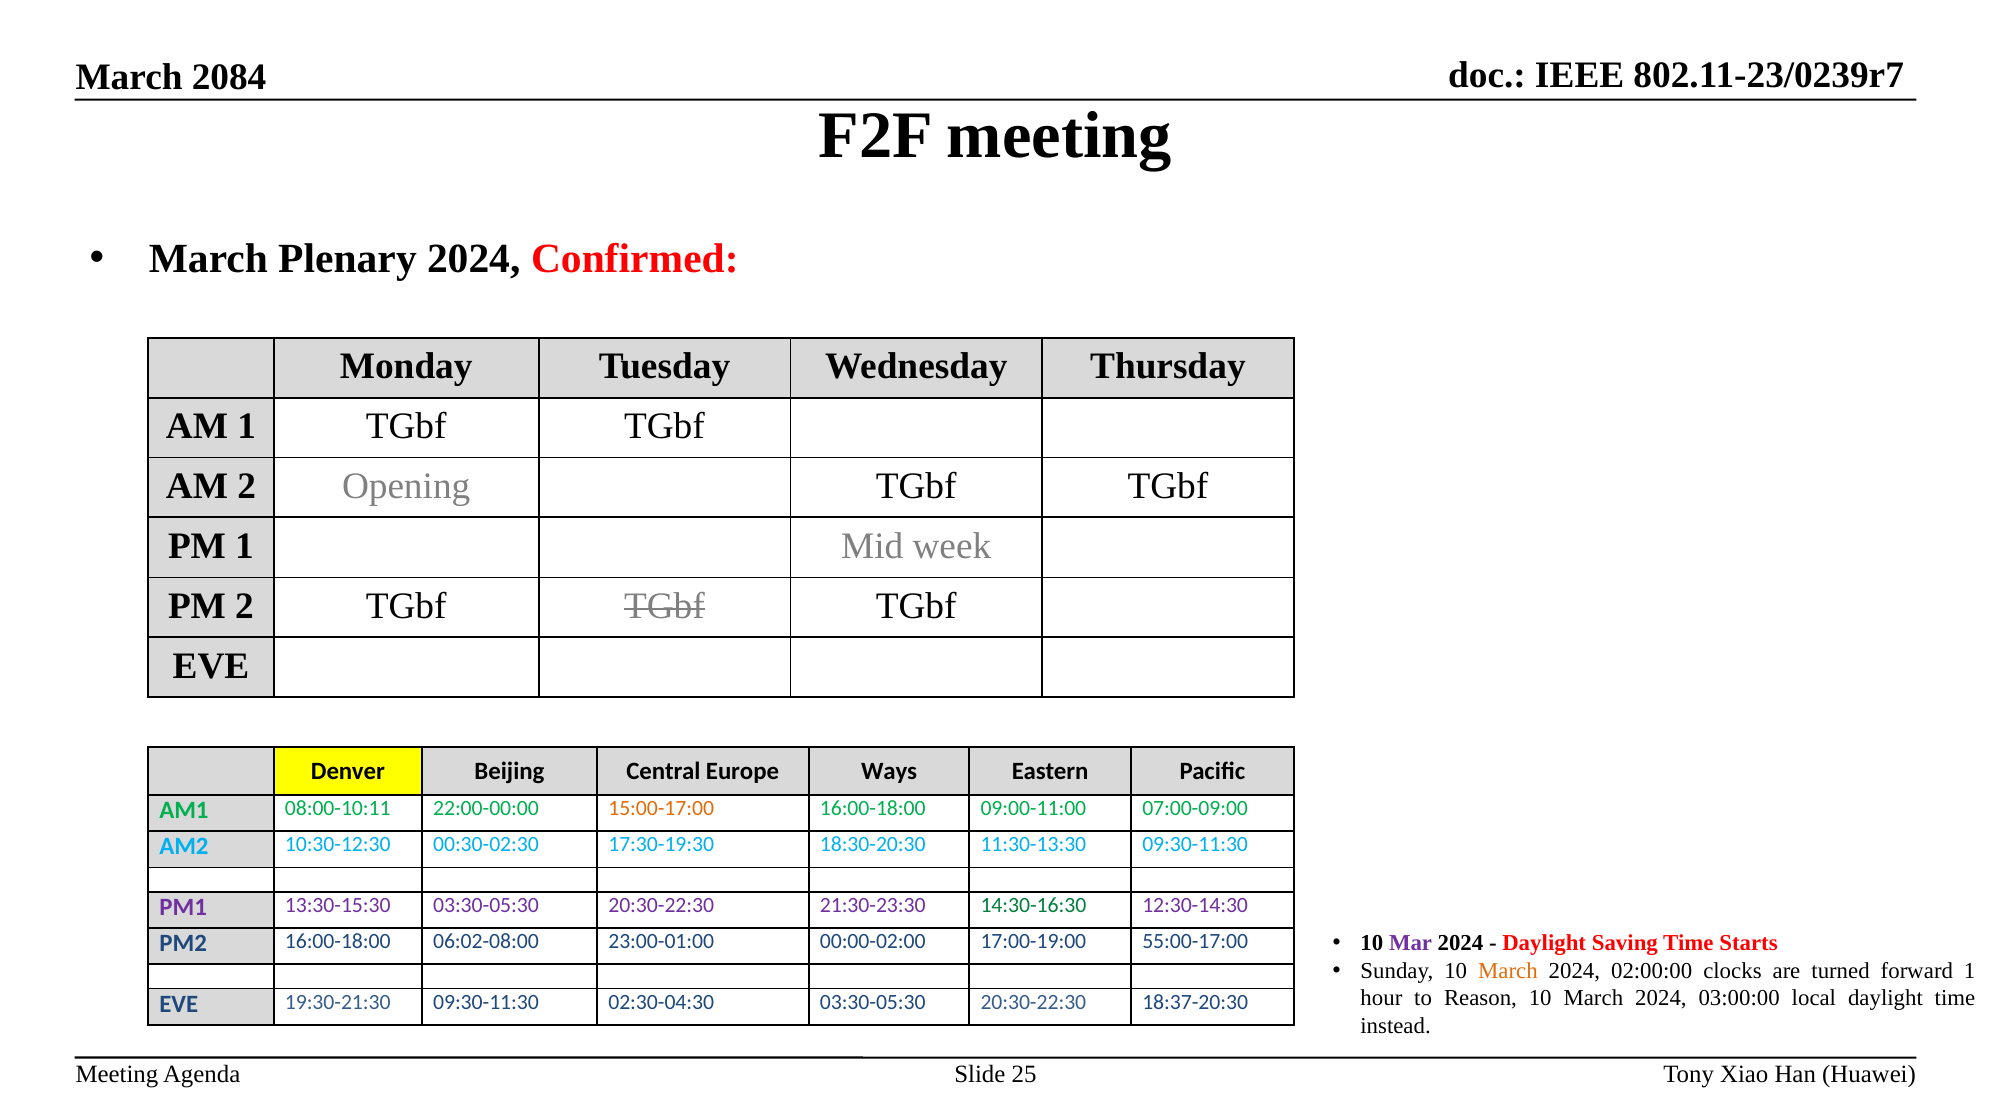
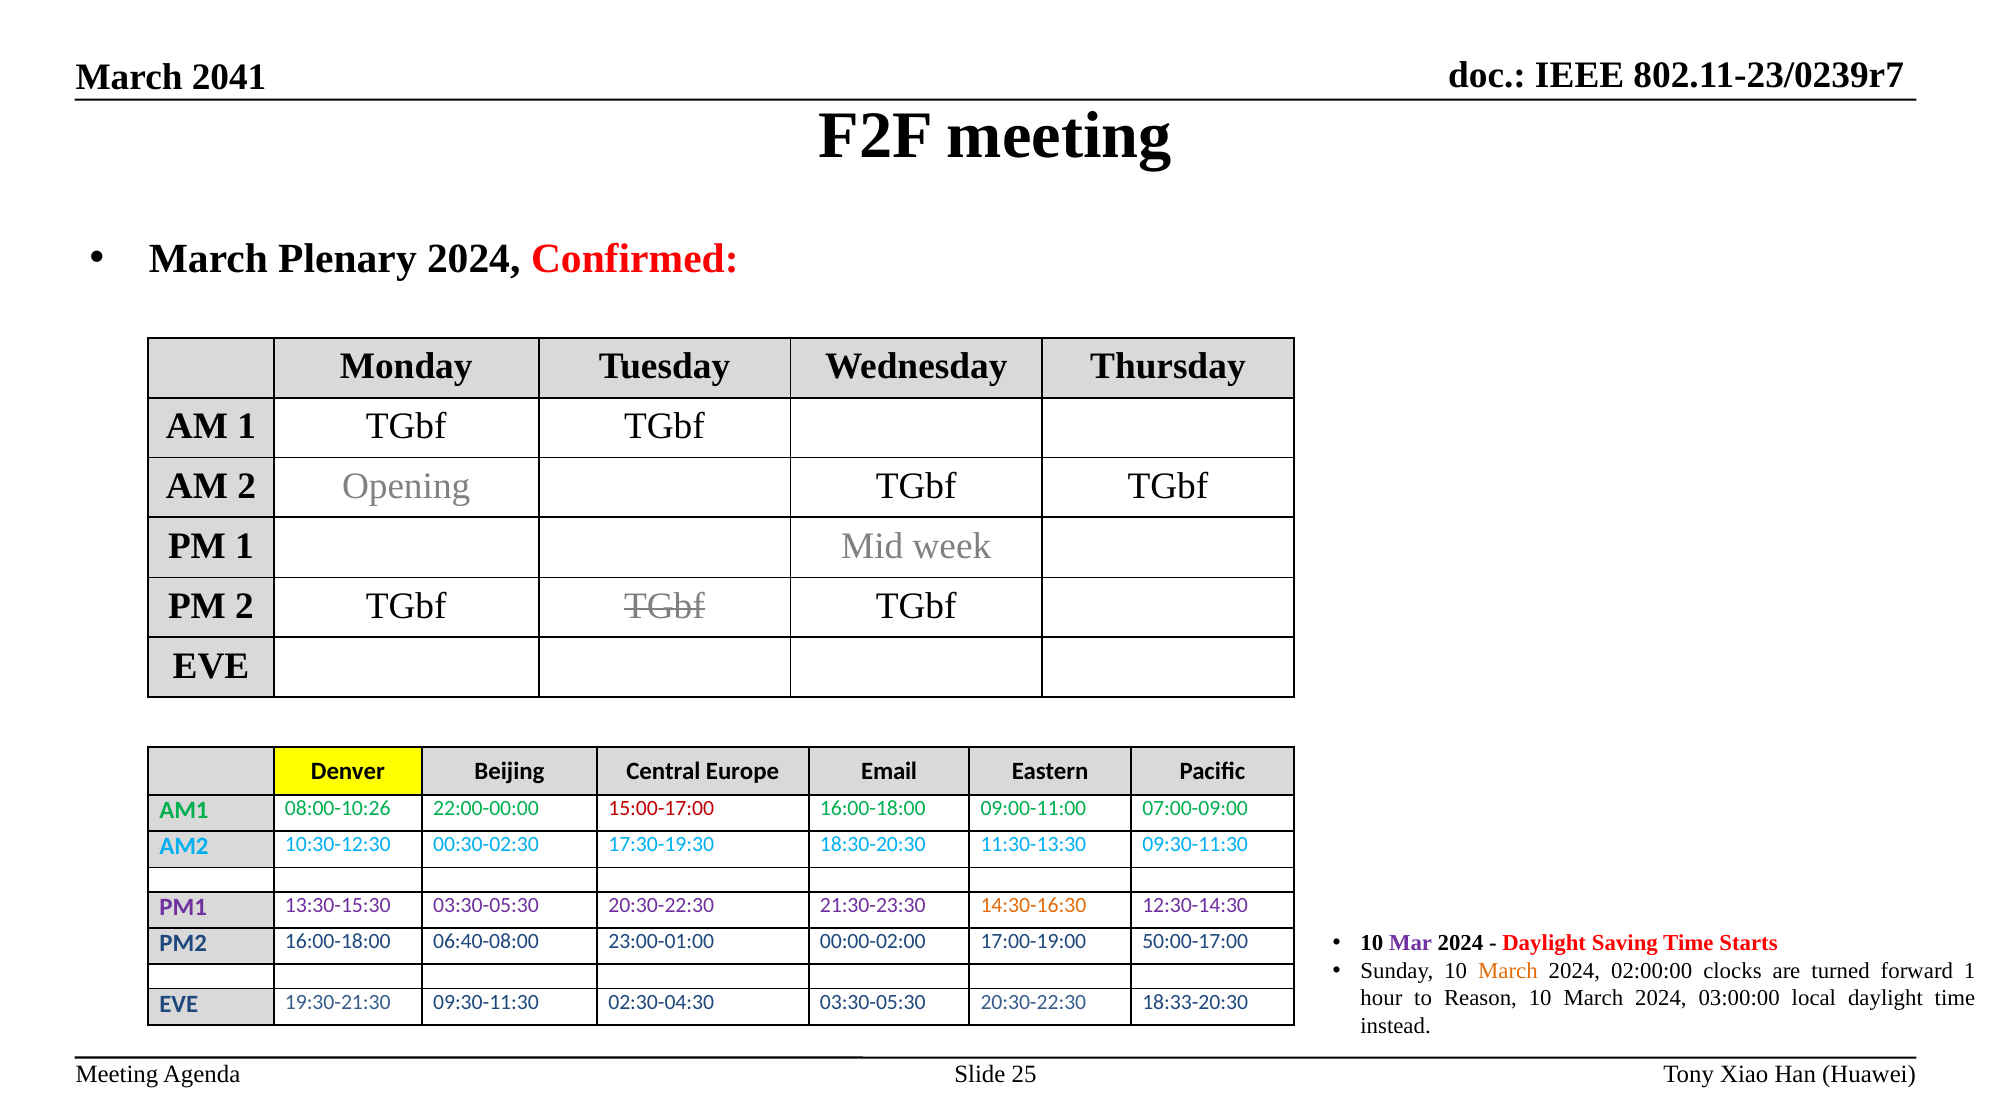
2084: 2084 -> 2041
Ways: Ways -> Email
08:00-10:11: 08:00-10:11 -> 08:00-10:26
15:00-17:00 colour: orange -> red
14:30-16:30 colour: green -> orange
06:02-08:00: 06:02-08:00 -> 06:40-08:00
55:00-17:00: 55:00-17:00 -> 50:00-17:00
18:37-20:30: 18:37-20:30 -> 18:33-20:30
